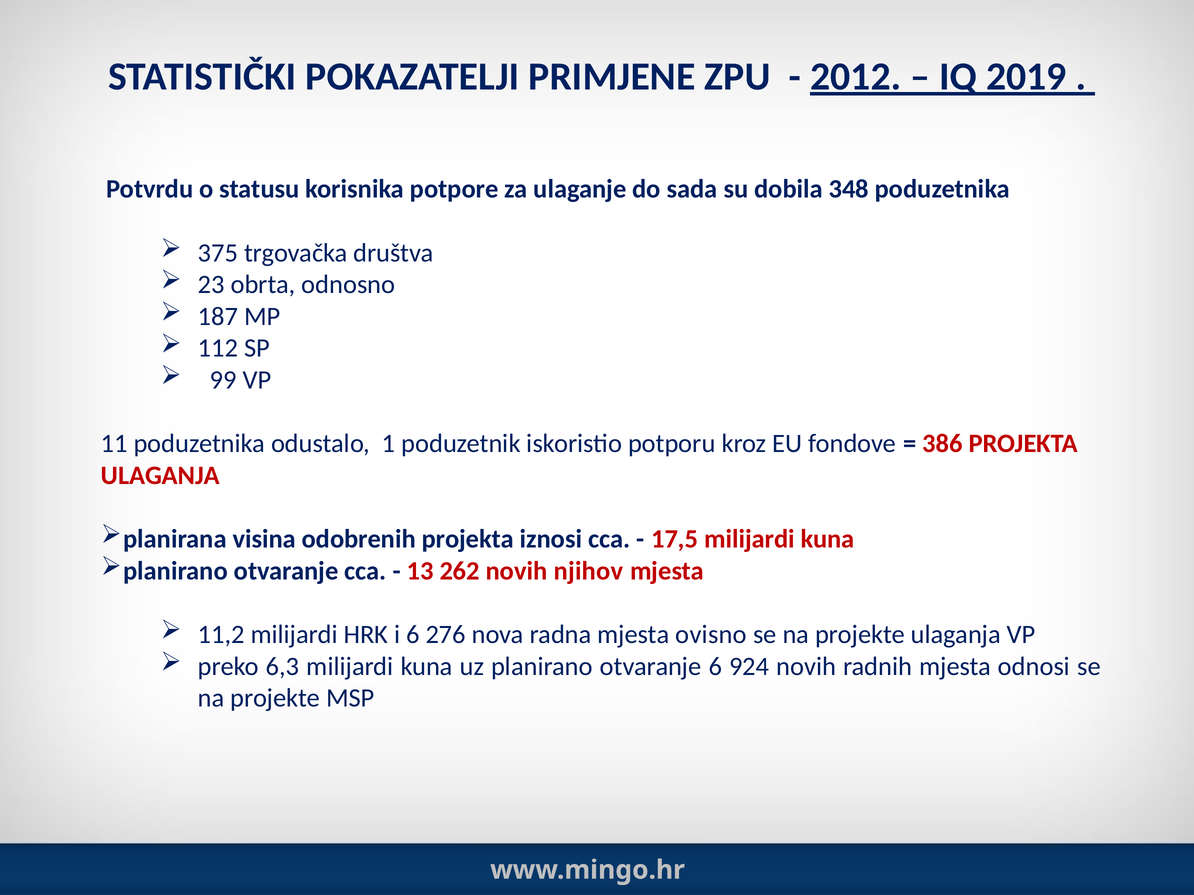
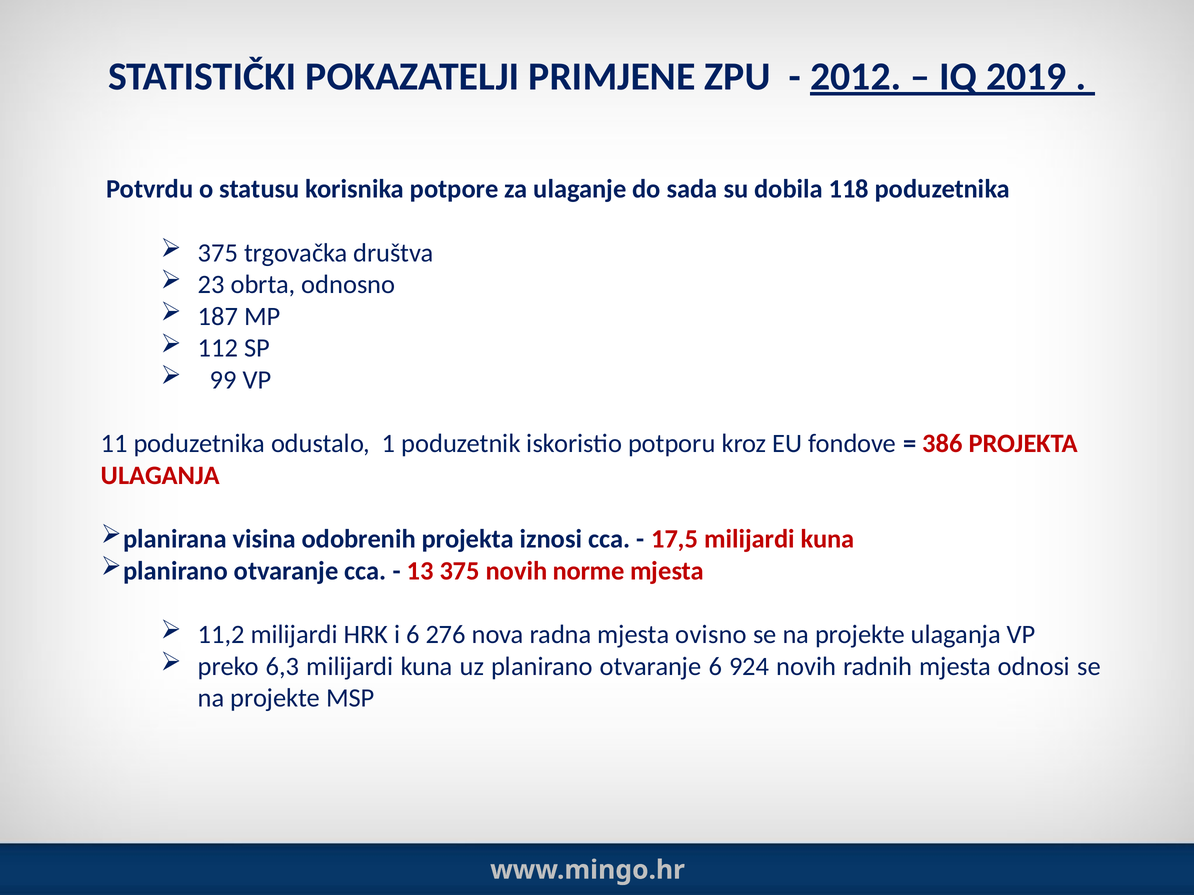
348: 348 -> 118
13 262: 262 -> 375
njihov: njihov -> norme
